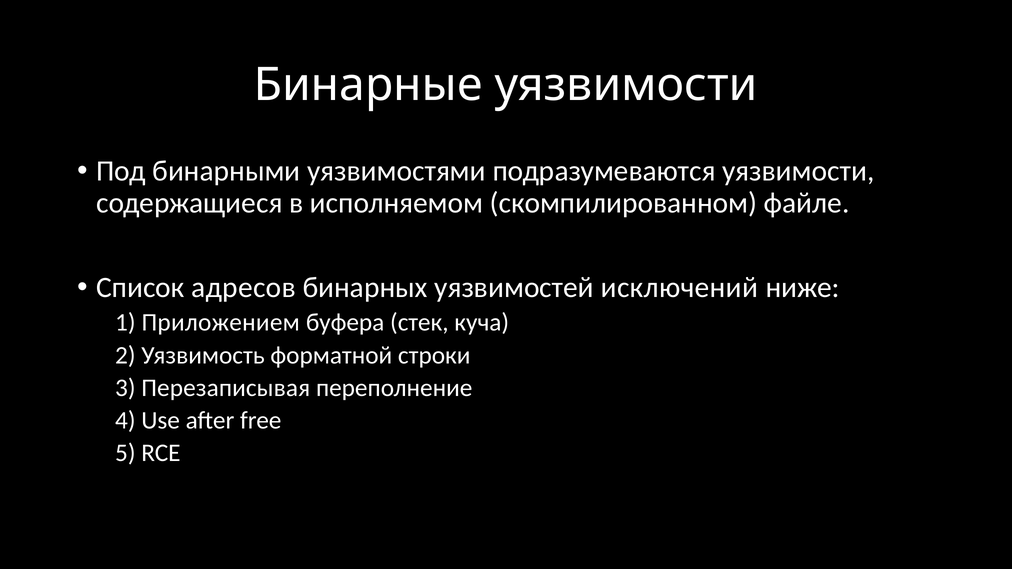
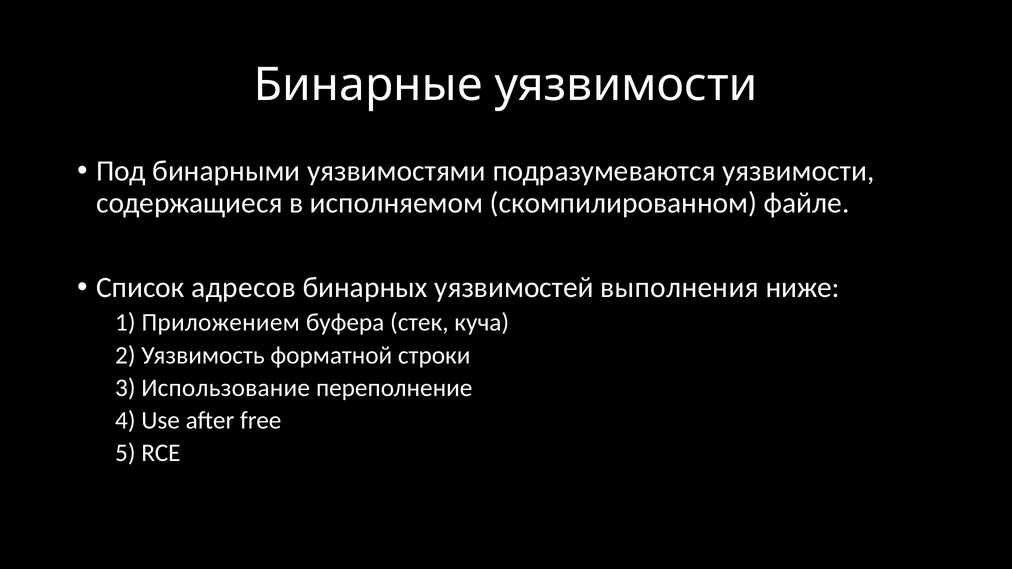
исключений: исключений -> выполнения
Перезаписывая: Перезаписывая -> Использование
